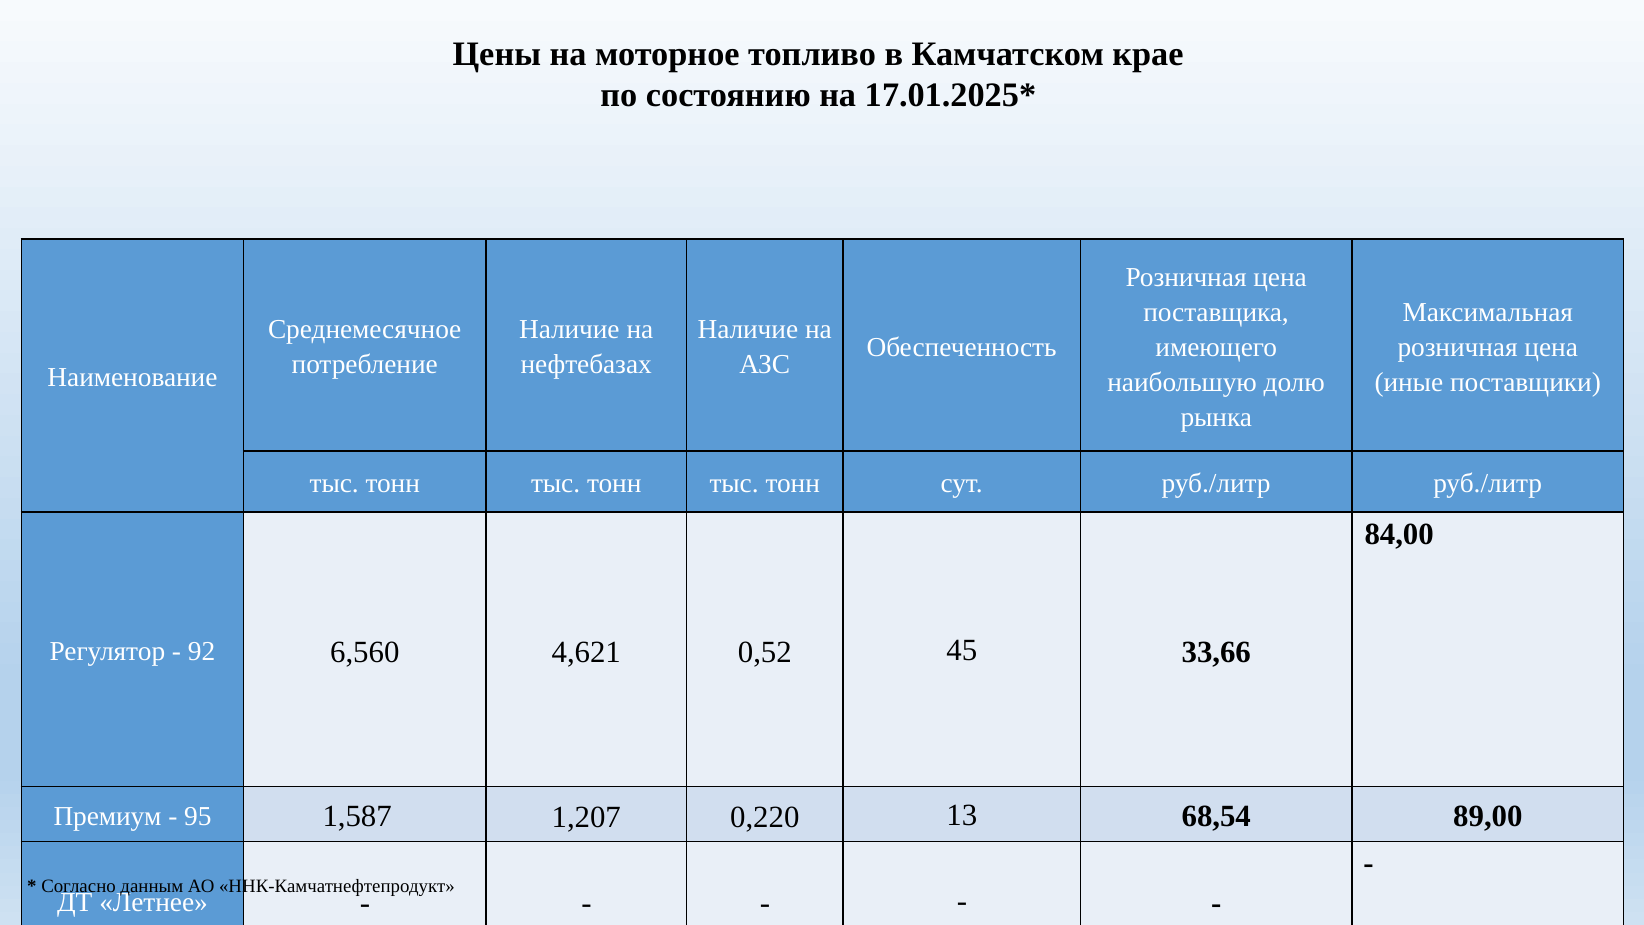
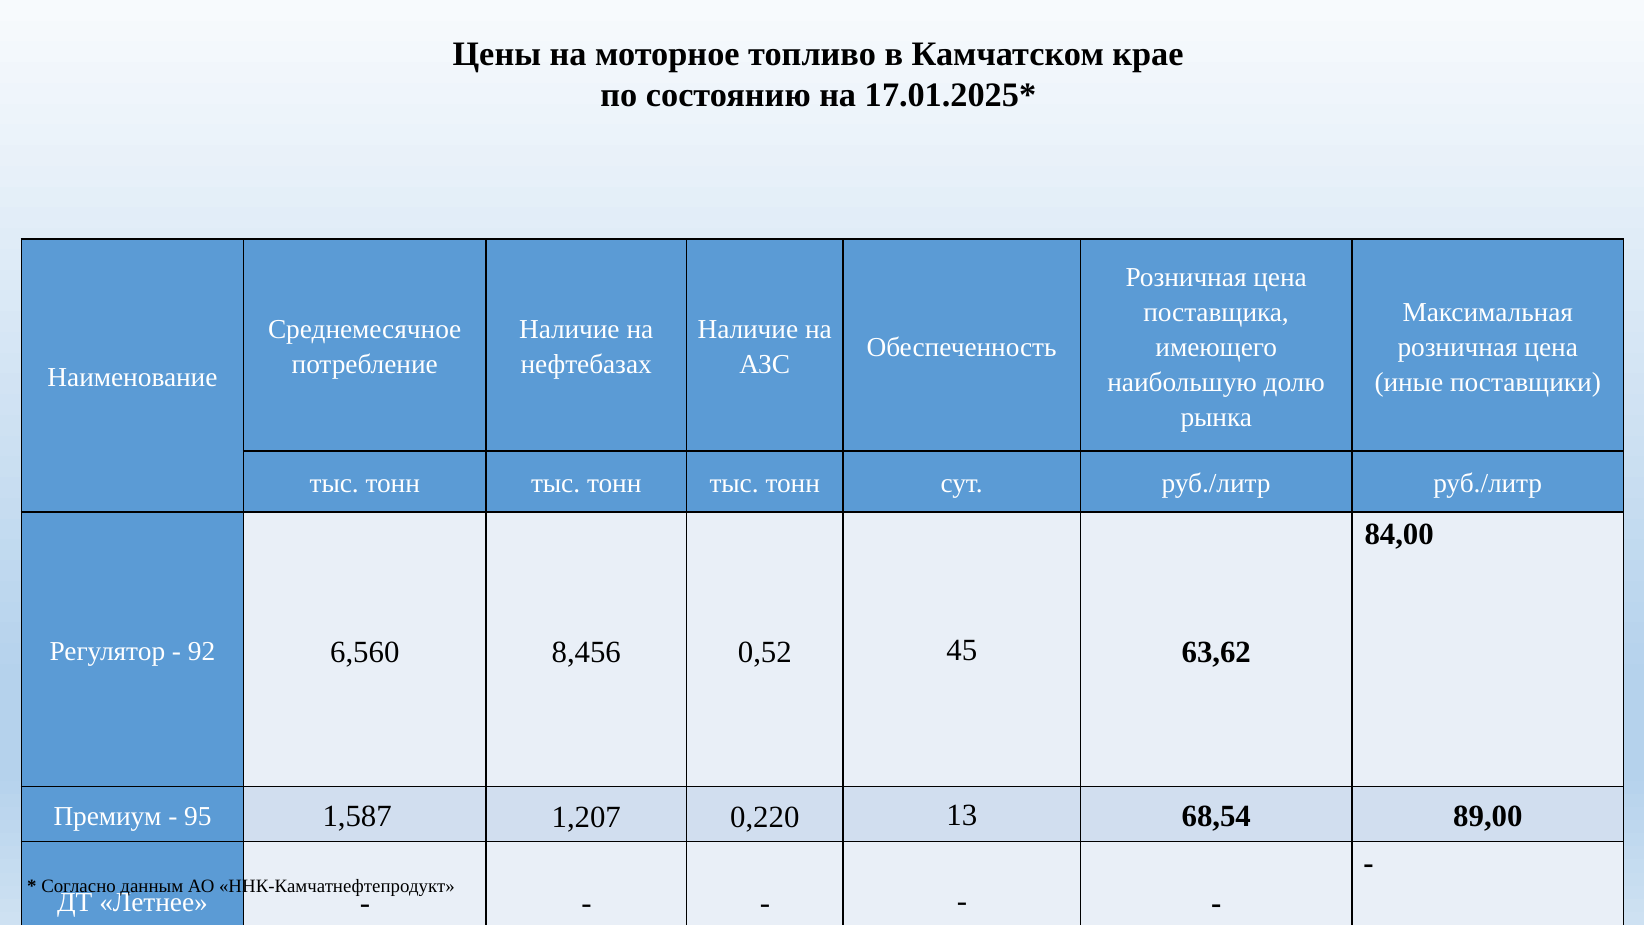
4,621: 4,621 -> 8,456
33,66: 33,66 -> 63,62
